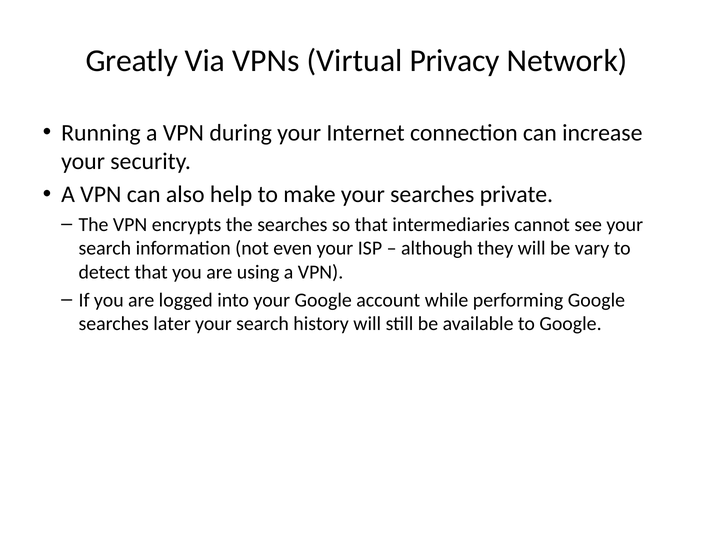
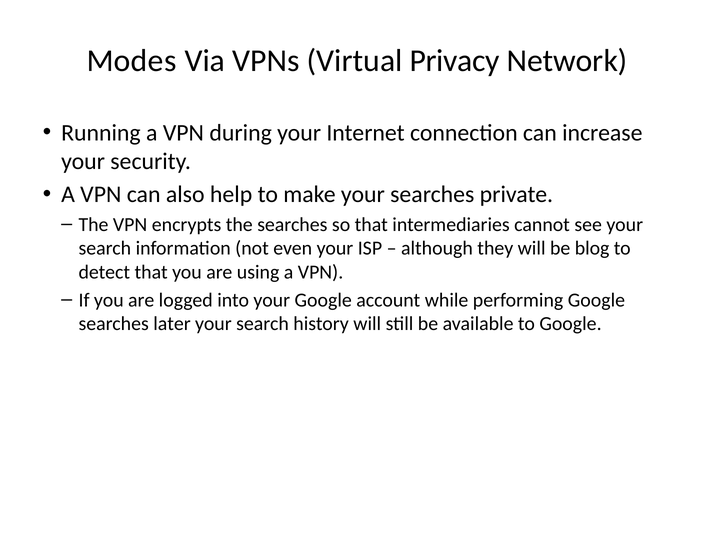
Greatly: Greatly -> Modes
vary: vary -> blog
